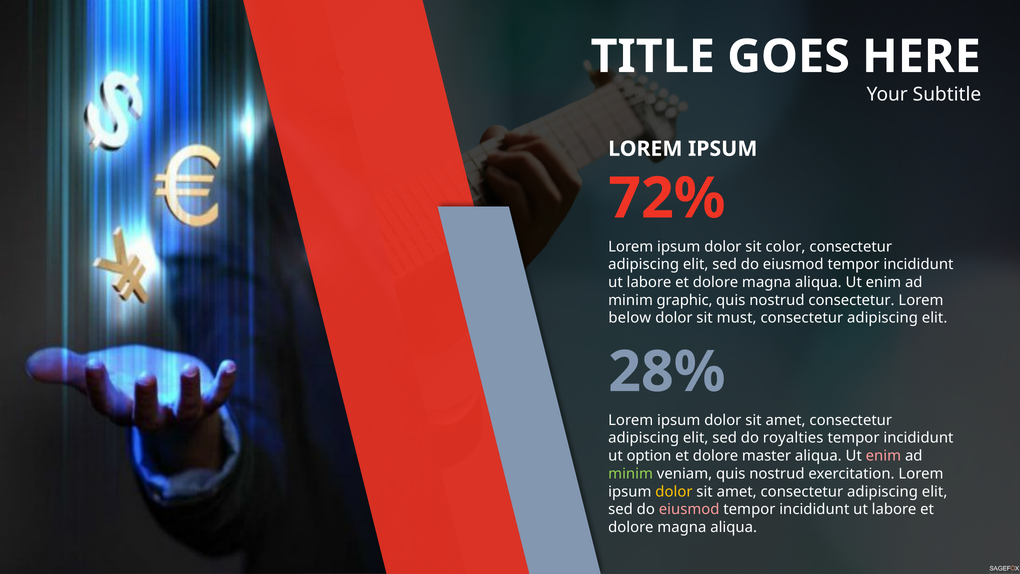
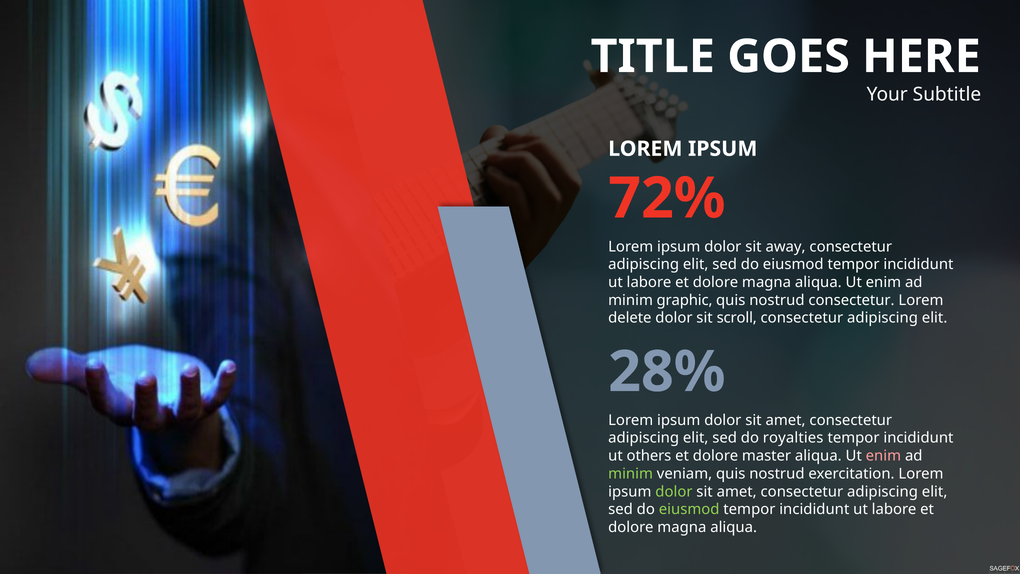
color: color -> away
below: below -> delete
must: must -> scroll
option: option -> others
dolor at (674, 491) colour: yellow -> light green
eiusmod at (689, 509) colour: pink -> light green
